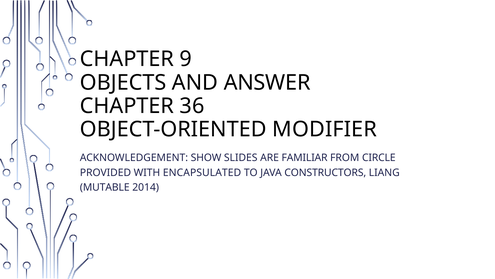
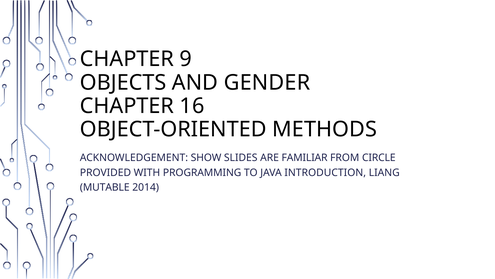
ANSWER: ANSWER -> GENDER
36: 36 -> 16
MODIFIER: MODIFIER -> METHODS
ENCAPSULATED: ENCAPSULATED -> PROGRAMMING
CONSTRUCTORS: CONSTRUCTORS -> INTRODUCTION
